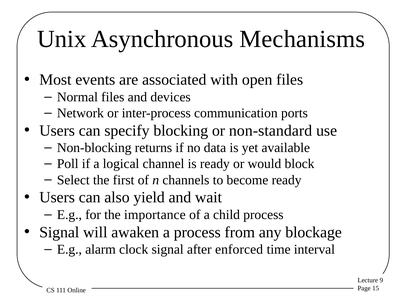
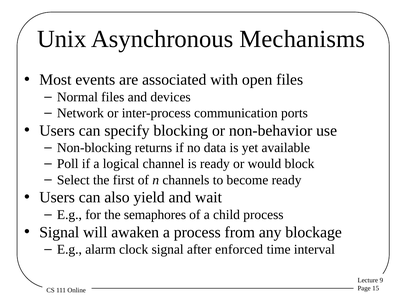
non-standard: non-standard -> non-behavior
importance: importance -> semaphores
